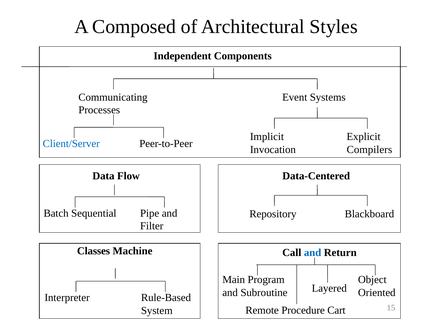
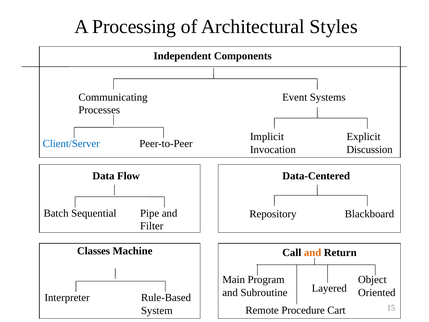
Composed: Composed -> Processing
Compilers: Compilers -> Discussion
and at (313, 252) colour: blue -> orange
